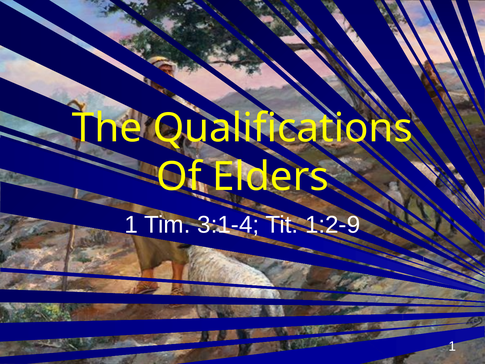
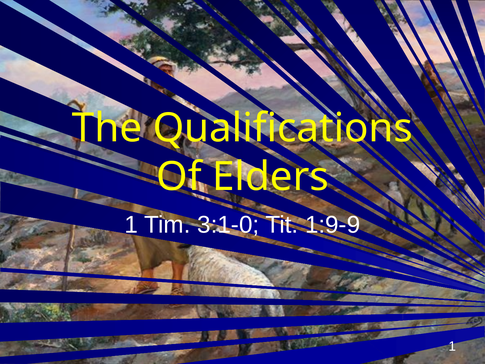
3:1-4: 3:1-4 -> 3:1-0
1:2-9: 1:2-9 -> 1:9-9
